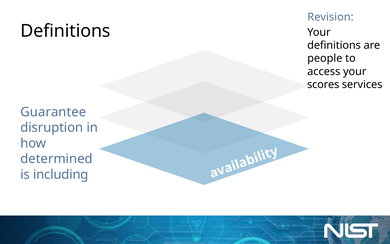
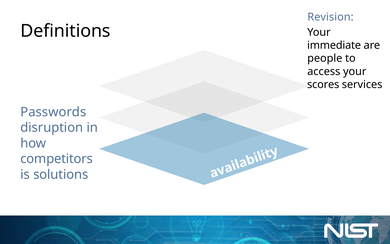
definitions at (334, 45): definitions -> immediate
Guarantee: Guarantee -> Passwords
determined: determined -> competitors
including: including -> solutions
